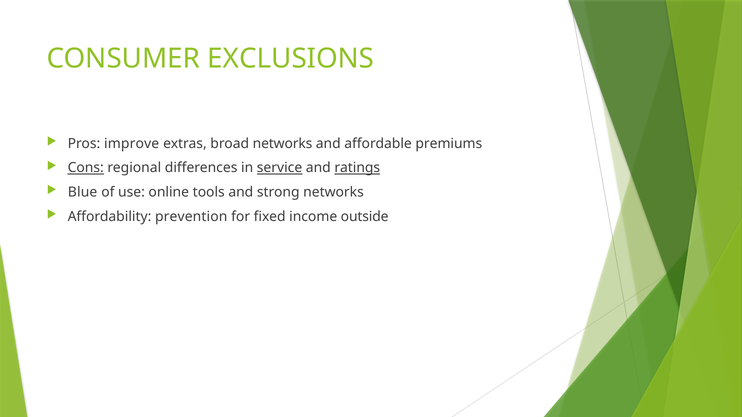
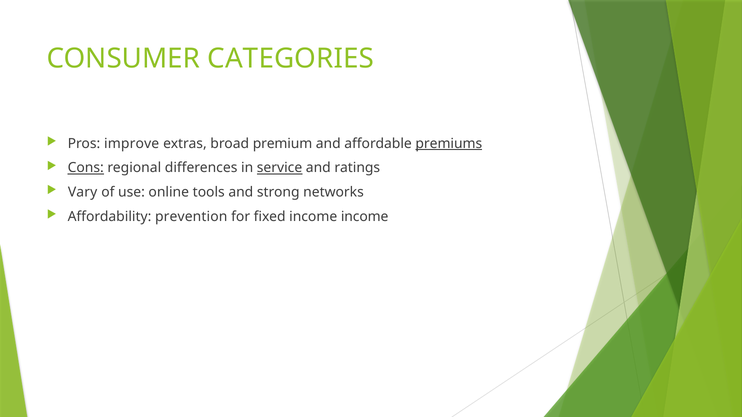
EXCLUSIONS: EXCLUSIONS -> CATEGORIES
broad networks: networks -> premium
premiums underline: none -> present
ratings underline: present -> none
Blue: Blue -> Vary
income outside: outside -> income
